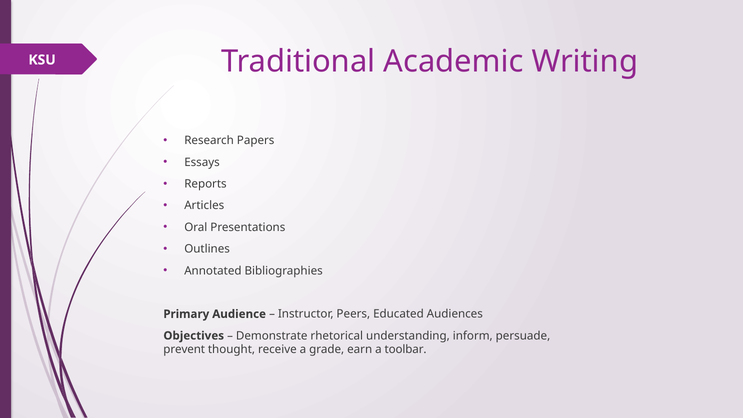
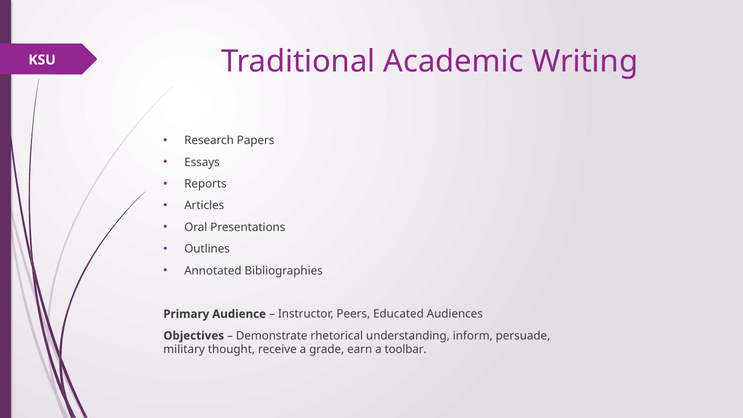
prevent: prevent -> military
